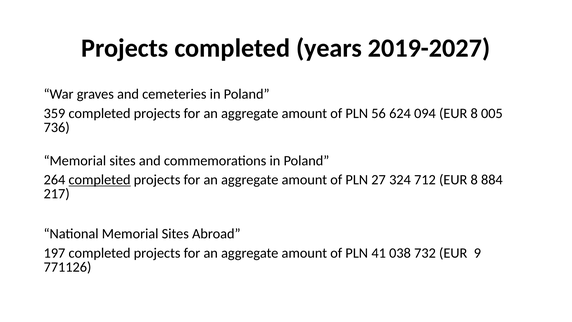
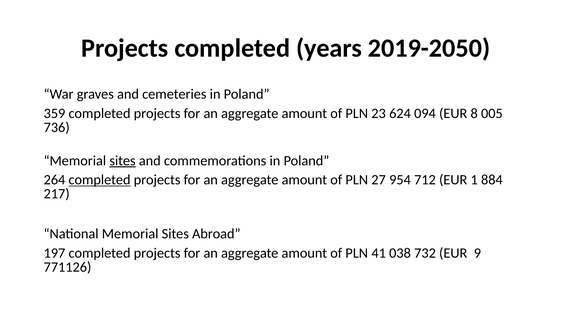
2019-2027: 2019-2027 -> 2019-2050
56: 56 -> 23
sites at (123, 160) underline: none -> present
324: 324 -> 954
712 EUR 8: 8 -> 1
